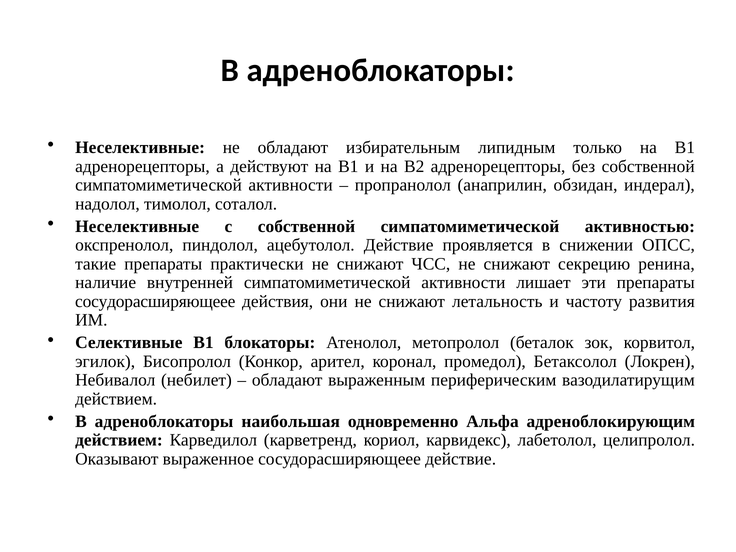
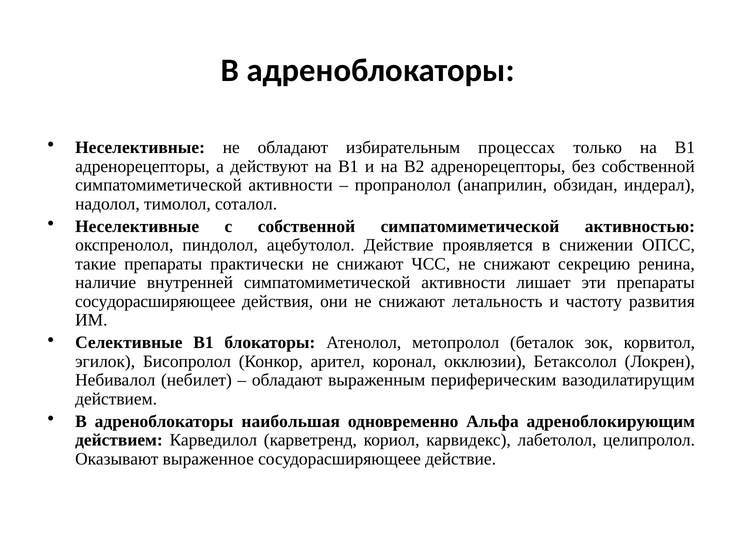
липидным: липидным -> процессах
промедол: промедол -> окклюзии
